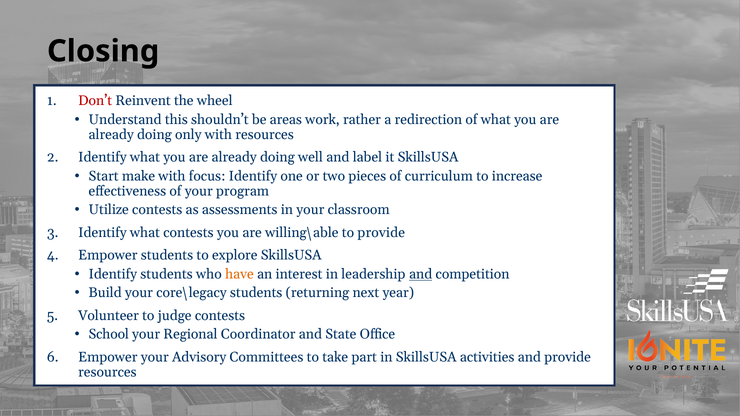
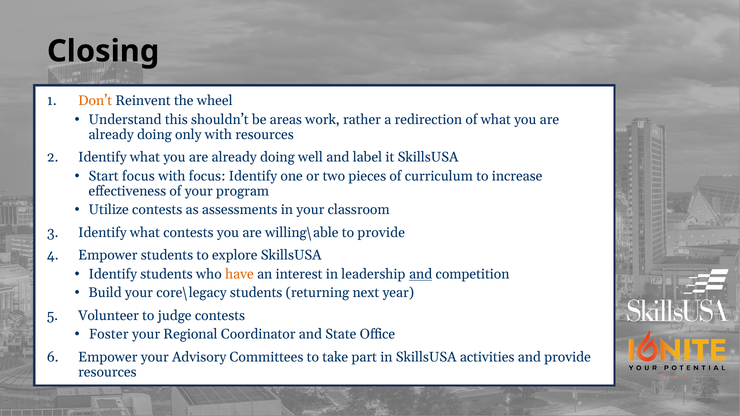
Don’t colour: red -> orange
Start make: make -> focus
School: School -> Foster
